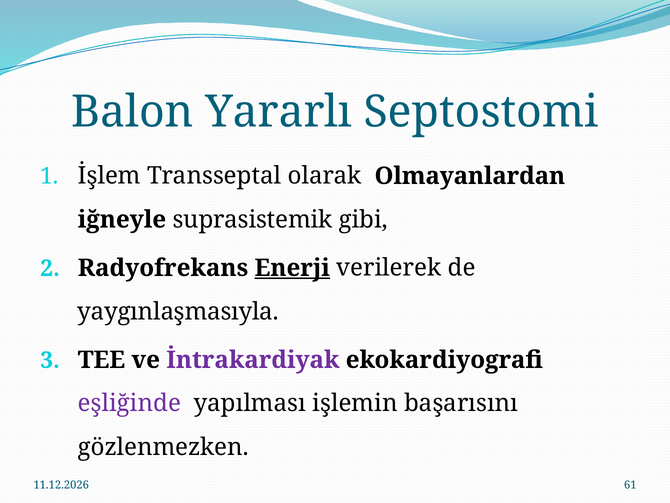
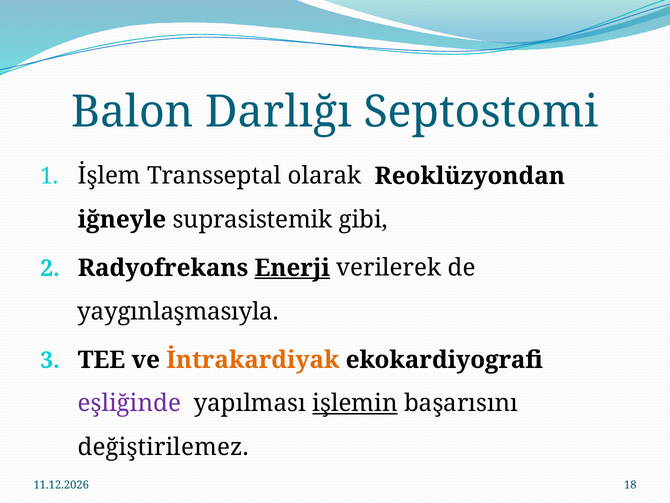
Yararlı: Yararlı -> Darlığı
Olmayanlardan: Olmayanlardan -> Reoklüzyondan
İntrakardiyak colour: purple -> orange
işlemin underline: none -> present
gözlenmezken: gözlenmezken -> değiştirilemez
61: 61 -> 18
